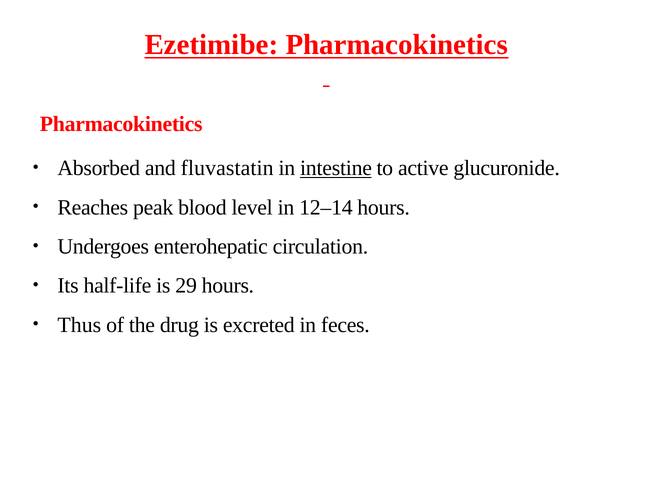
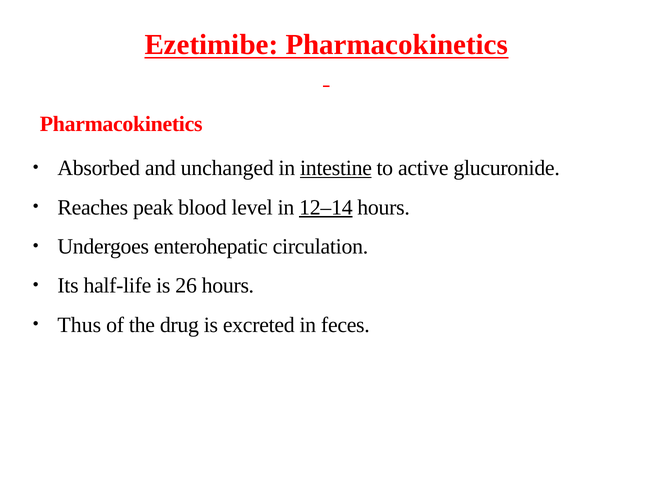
fluvastatin: fluvastatin -> unchanged
12–14 underline: none -> present
29: 29 -> 26
